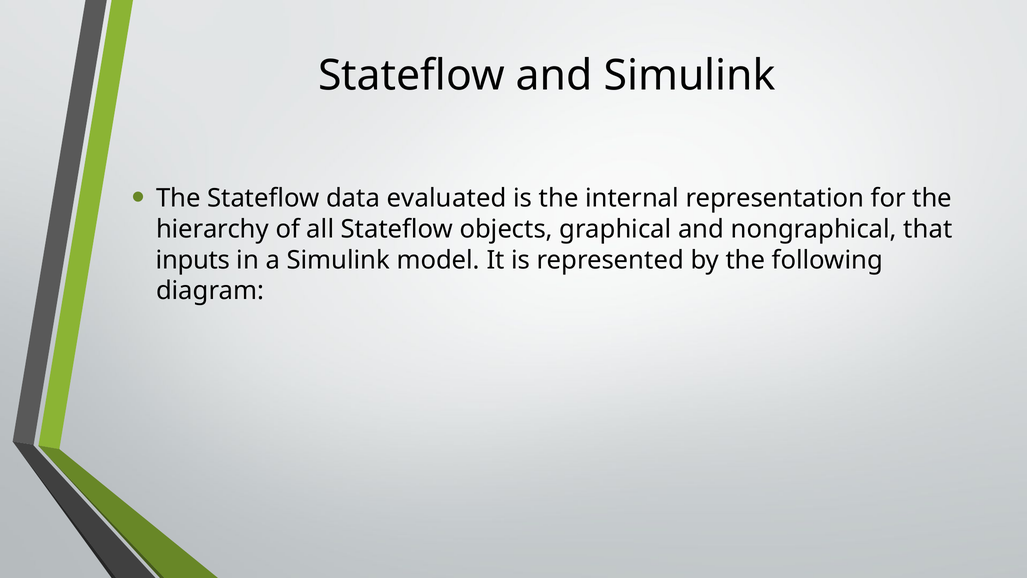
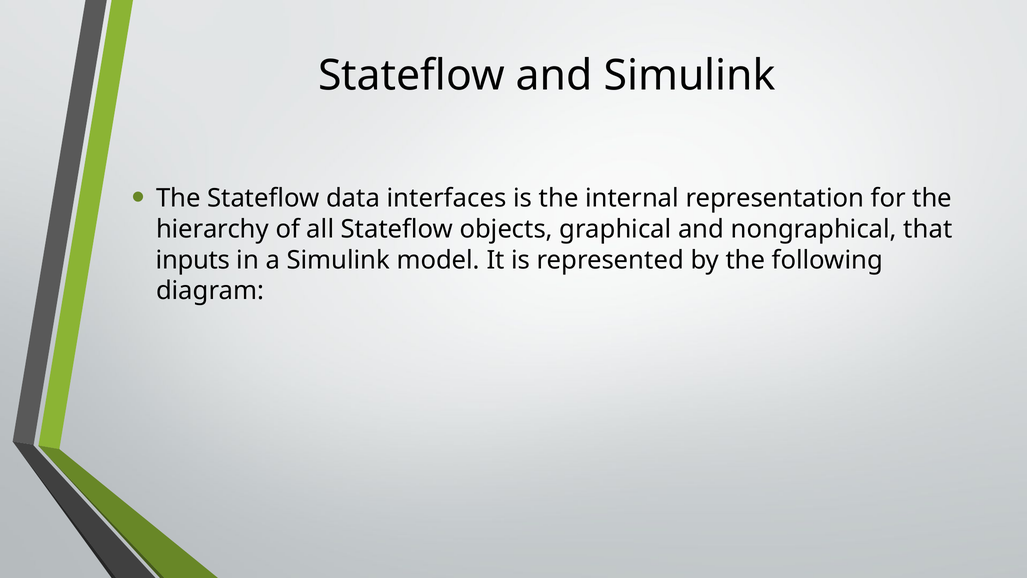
evaluated: evaluated -> interfaces
